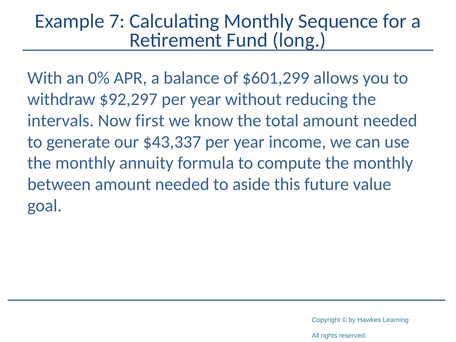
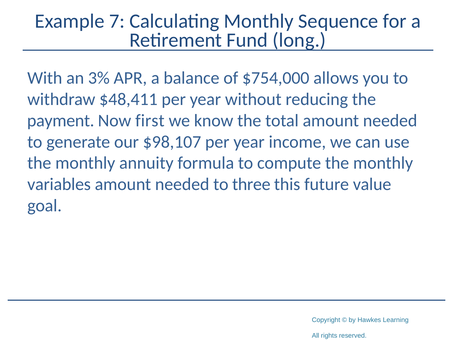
0%: 0% -> 3%
$601,299: $601,299 -> $754,000
$92,297: $92,297 -> $48,411
intervals: intervals -> payment
$43,337: $43,337 -> $98,107
between: between -> variables
aside: aside -> three
